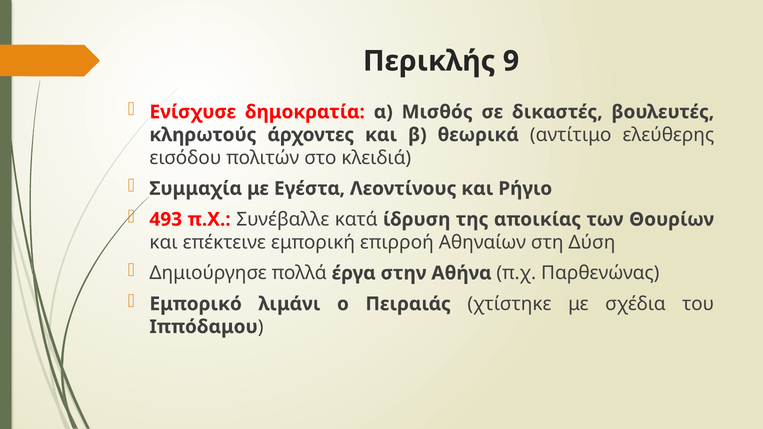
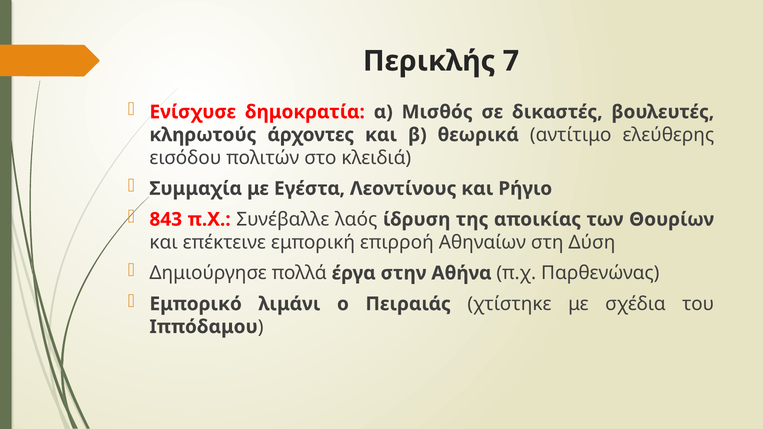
9: 9 -> 7
493: 493 -> 843
κατά: κατά -> λαός
